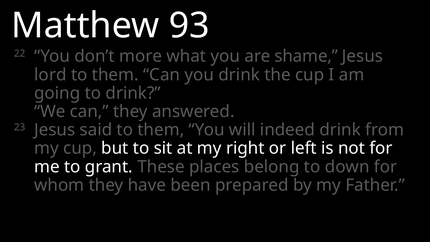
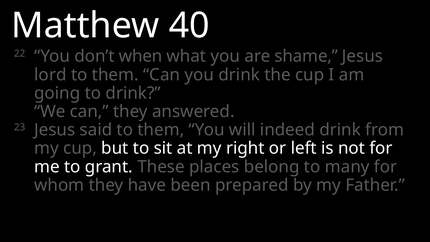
93: 93 -> 40
more: more -> when
down: down -> many
